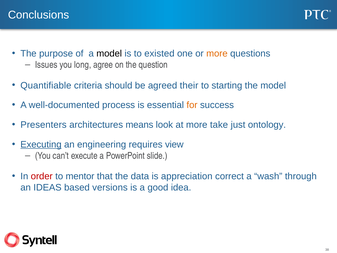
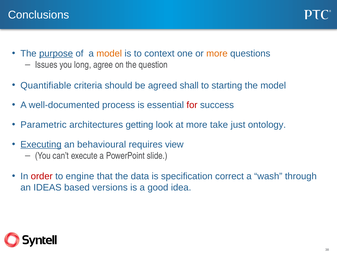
purpose underline: none -> present
model at (109, 53) colour: black -> orange
existed: existed -> context
their: their -> shall
for colour: orange -> red
Presenters: Presenters -> Parametric
means: means -> getting
engineering: engineering -> behavioural
mentor: mentor -> engine
appreciation: appreciation -> specification
